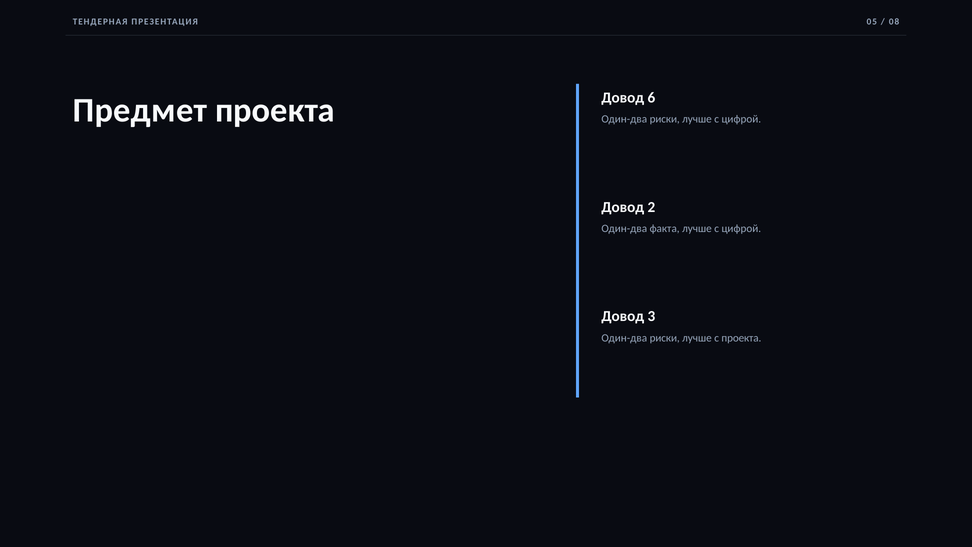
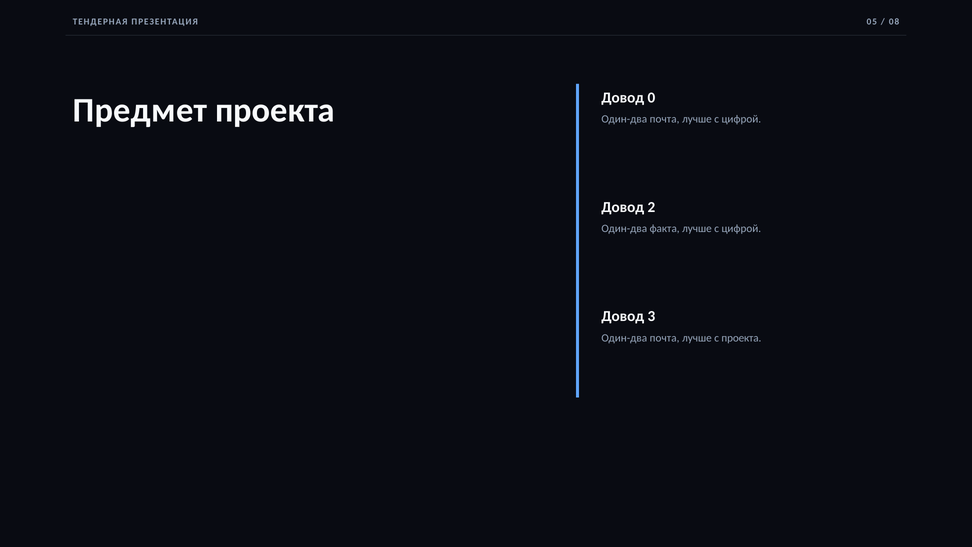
6: 6 -> 0
риски at (665, 119): риски -> почта
риски at (665, 338): риски -> почта
